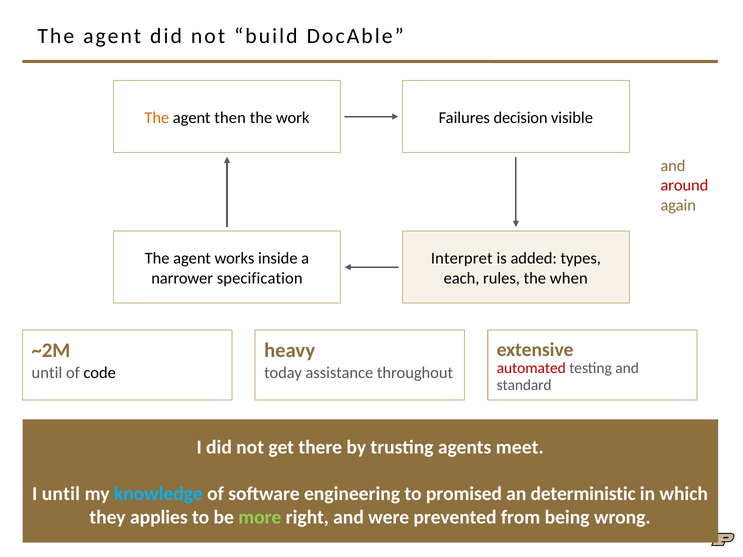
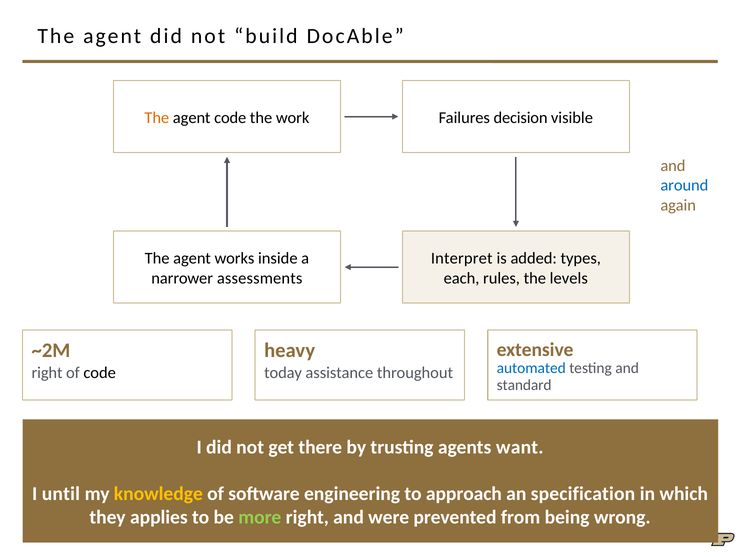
agent then: then -> code
around colour: red -> blue
specification: specification -> assessments
when: when -> levels
automated colour: red -> blue
until at (47, 373): until -> right
meet: meet -> want
knowledge colour: light blue -> yellow
promised: promised -> approach
deterministic: deterministic -> specification
